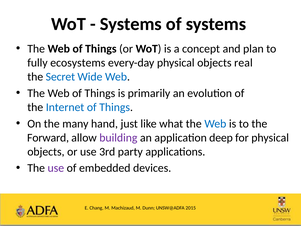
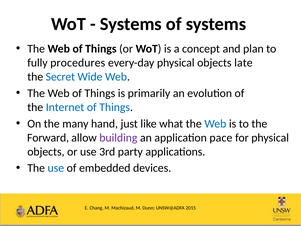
ecosystems: ecosystems -> procedures
real: real -> late
deep: deep -> pace
use at (56, 168) colour: purple -> blue
